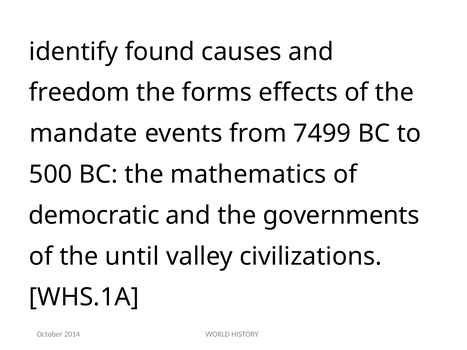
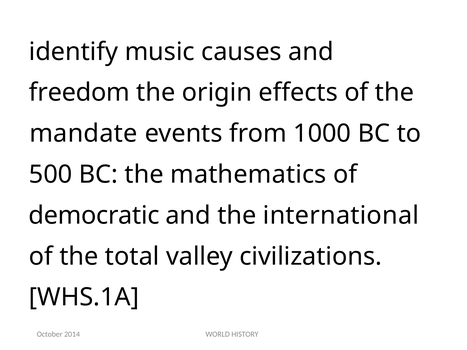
found: found -> music
forms: forms -> origin
7499: 7499 -> 1000
governments: governments -> international
until: until -> total
